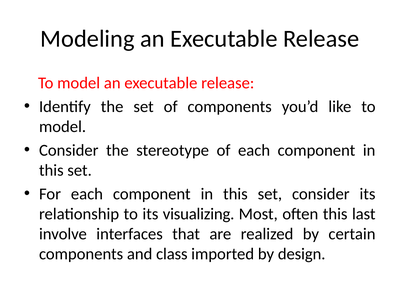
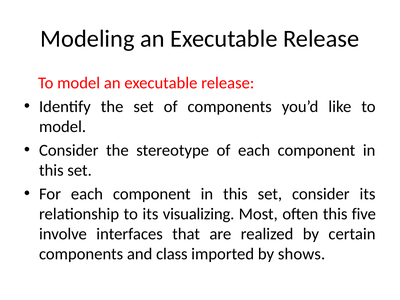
last: last -> five
design: design -> shows
